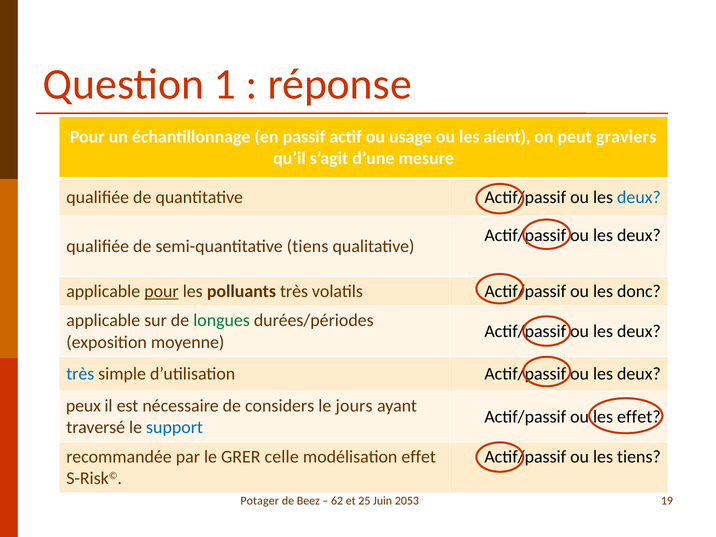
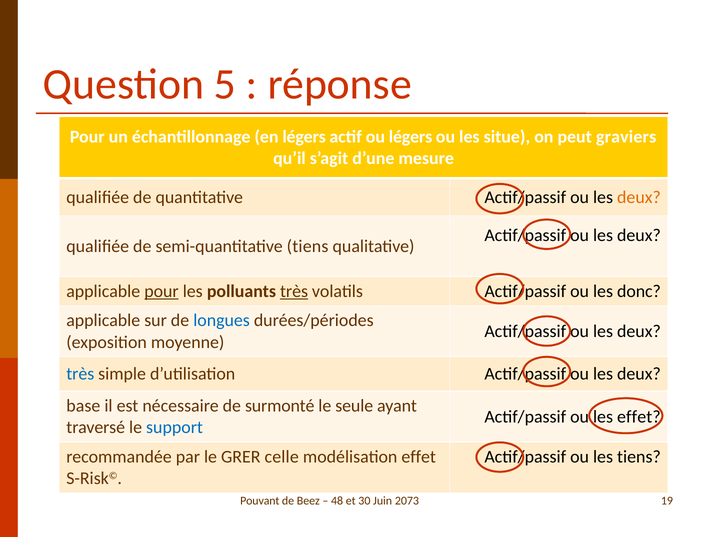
1: 1 -> 5
en passif: passif -> légers
ou usage: usage -> légers
aient: aient -> situe
deux at (639, 197) colour: blue -> orange
très at (294, 291) underline: none -> present
longues colour: green -> blue
peux: peux -> base
considers: considers -> surmonté
jours: jours -> seule
Potager: Potager -> Pouvant
62: 62 -> 48
25: 25 -> 30
2053: 2053 -> 2073
